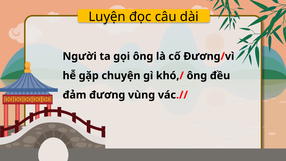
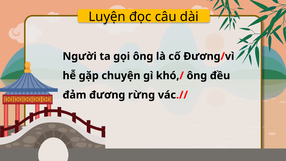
vùng: vùng -> rừng
